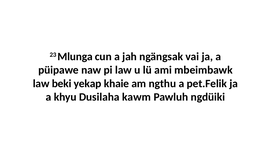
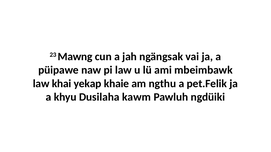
Mlunga: Mlunga -> Mawng
beki: beki -> khai
